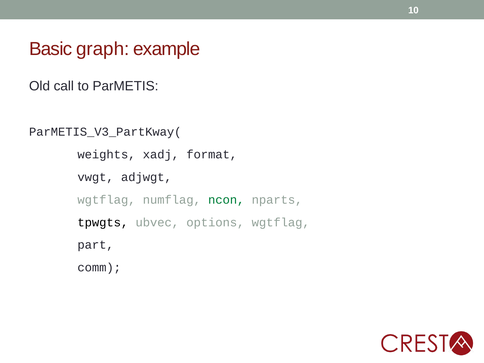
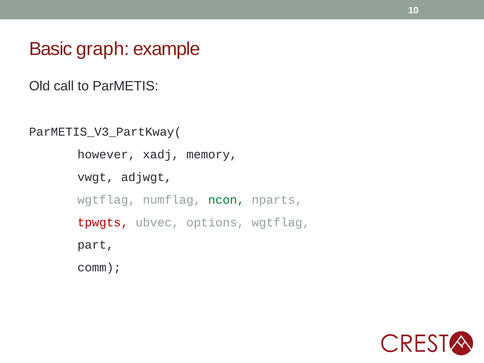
weights: weights -> however
format: format -> memory
tpwgts colour: black -> red
